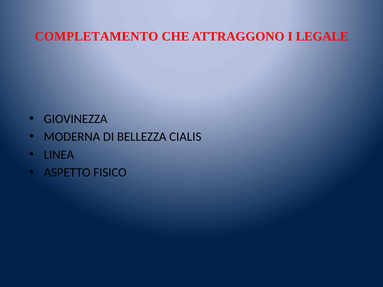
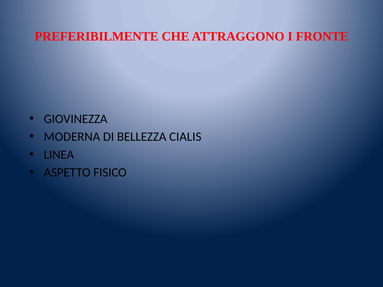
COMPLETAMENTO: COMPLETAMENTO -> PREFERIBILMENTE
LEGALE: LEGALE -> FRONTE
